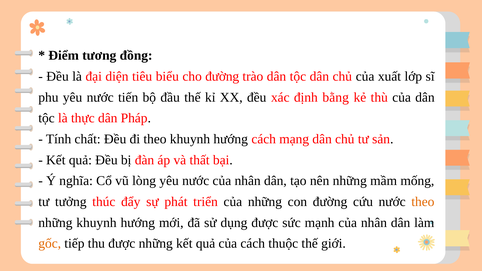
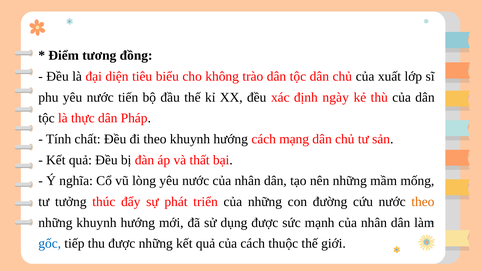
cho đường: đường -> không
bằng: bằng -> ngày
gốc colour: orange -> blue
